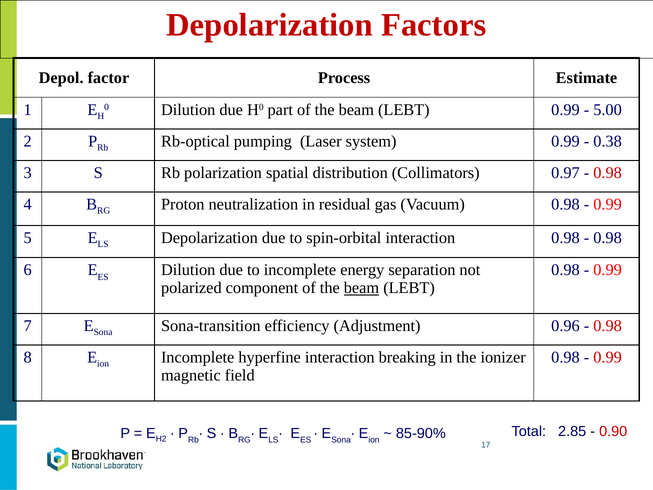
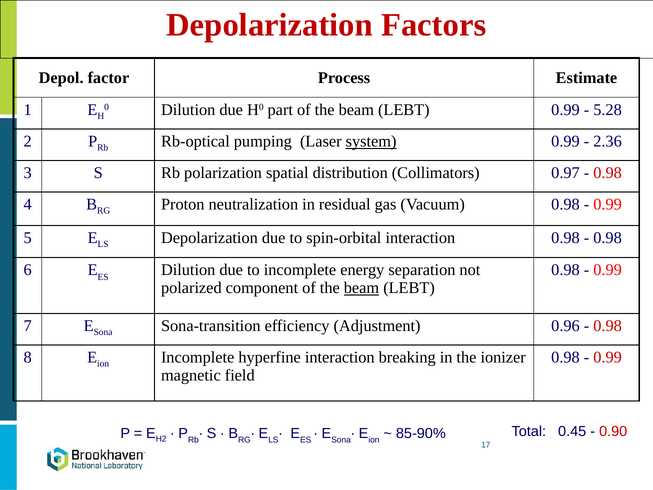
5.00: 5.00 -> 5.28
system underline: none -> present
0.38: 0.38 -> 2.36
2.85: 2.85 -> 0.45
